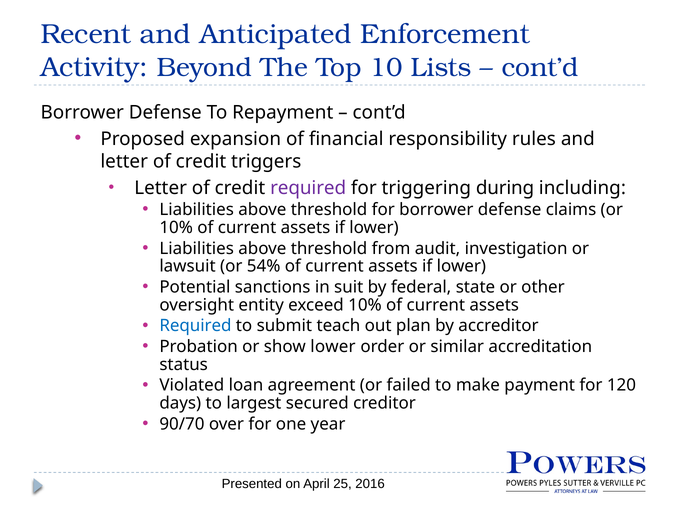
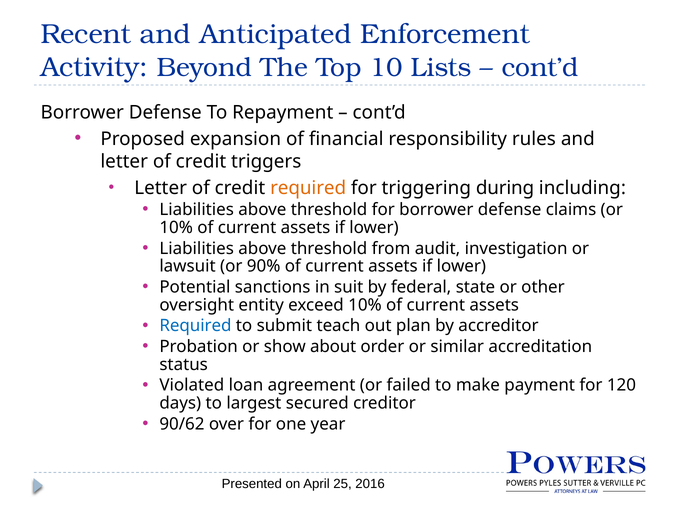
required at (308, 188) colour: purple -> orange
54%: 54% -> 90%
show lower: lower -> about
90/70: 90/70 -> 90/62
